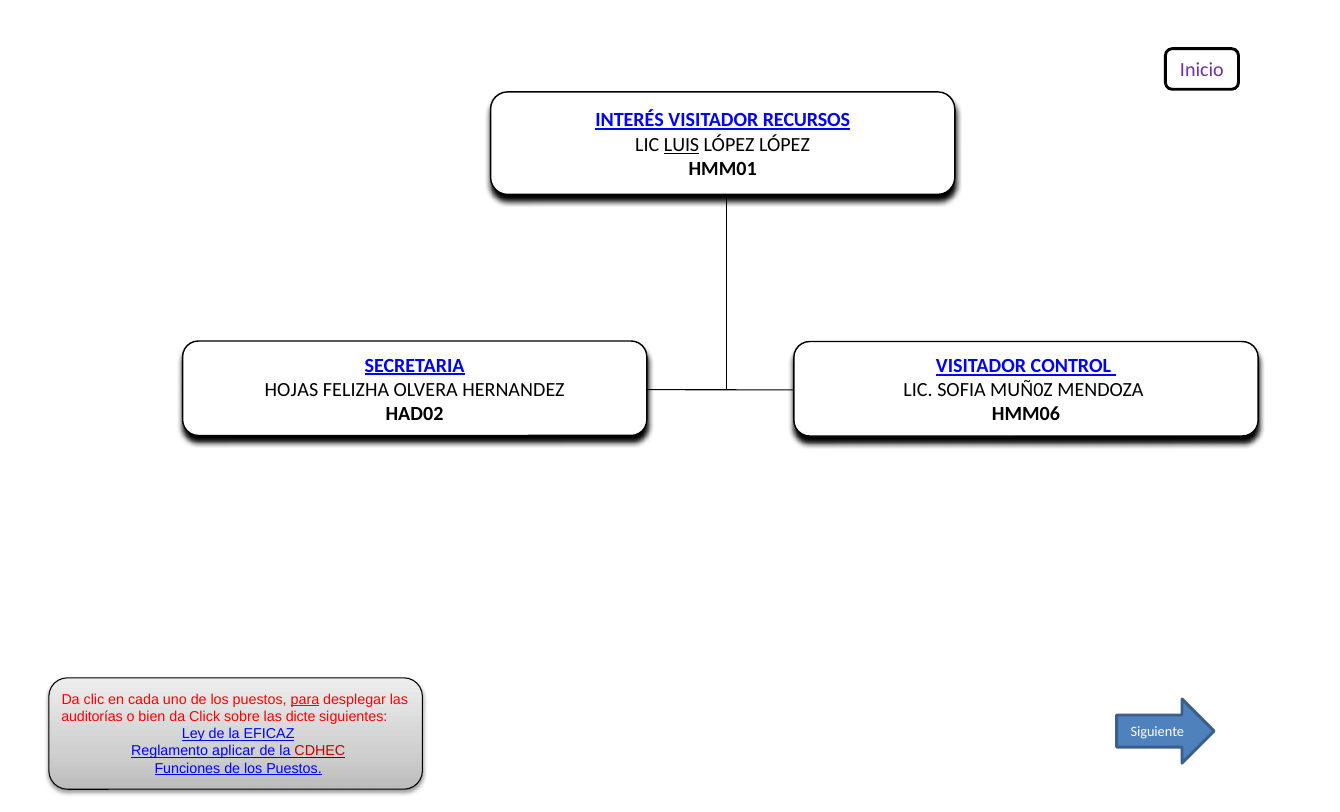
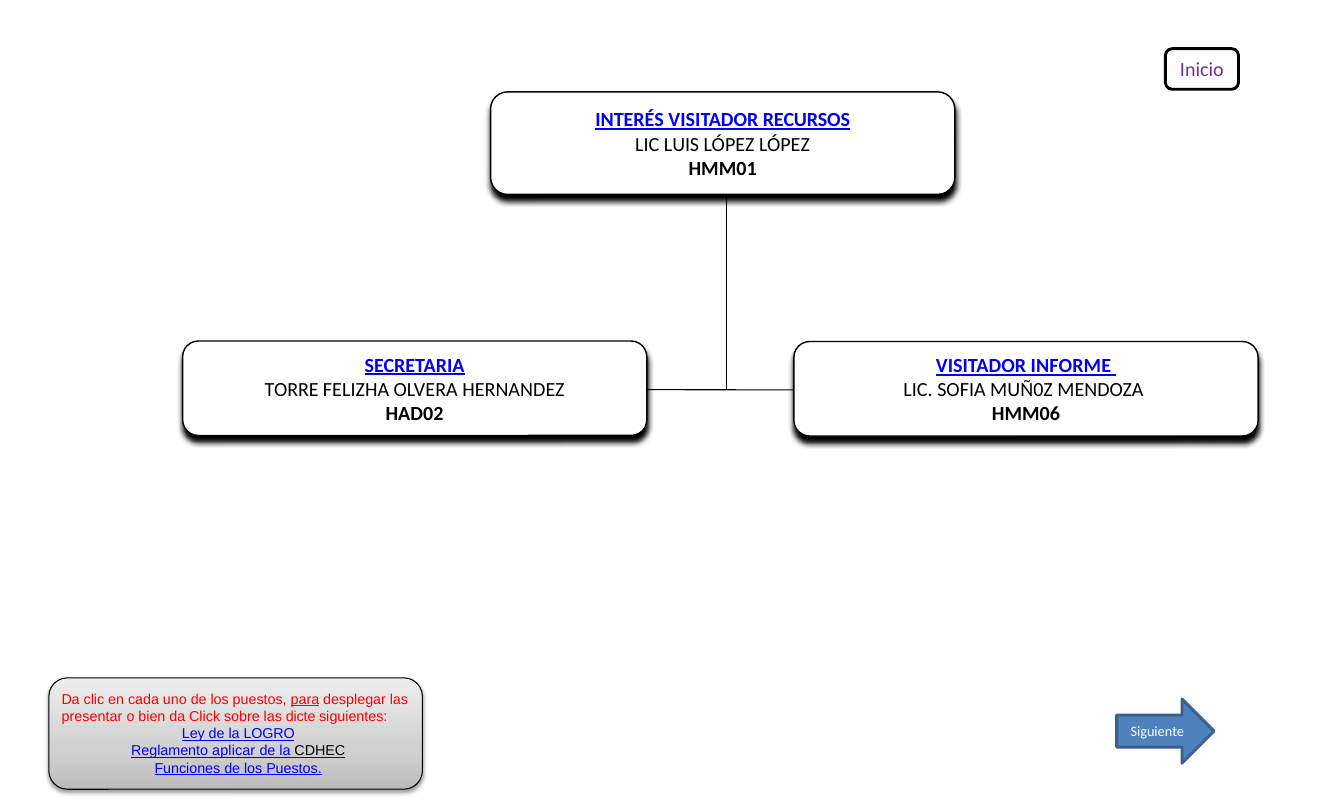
LUIS underline: present -> none
CONTROL: CONTROL -> INFORME
HOJAS: HOJAS -> TORRE
auditorías: auditorías -> presentar
EFICAZ: EFICAZ -> LOGRO
CDHEC colour: red -> black
